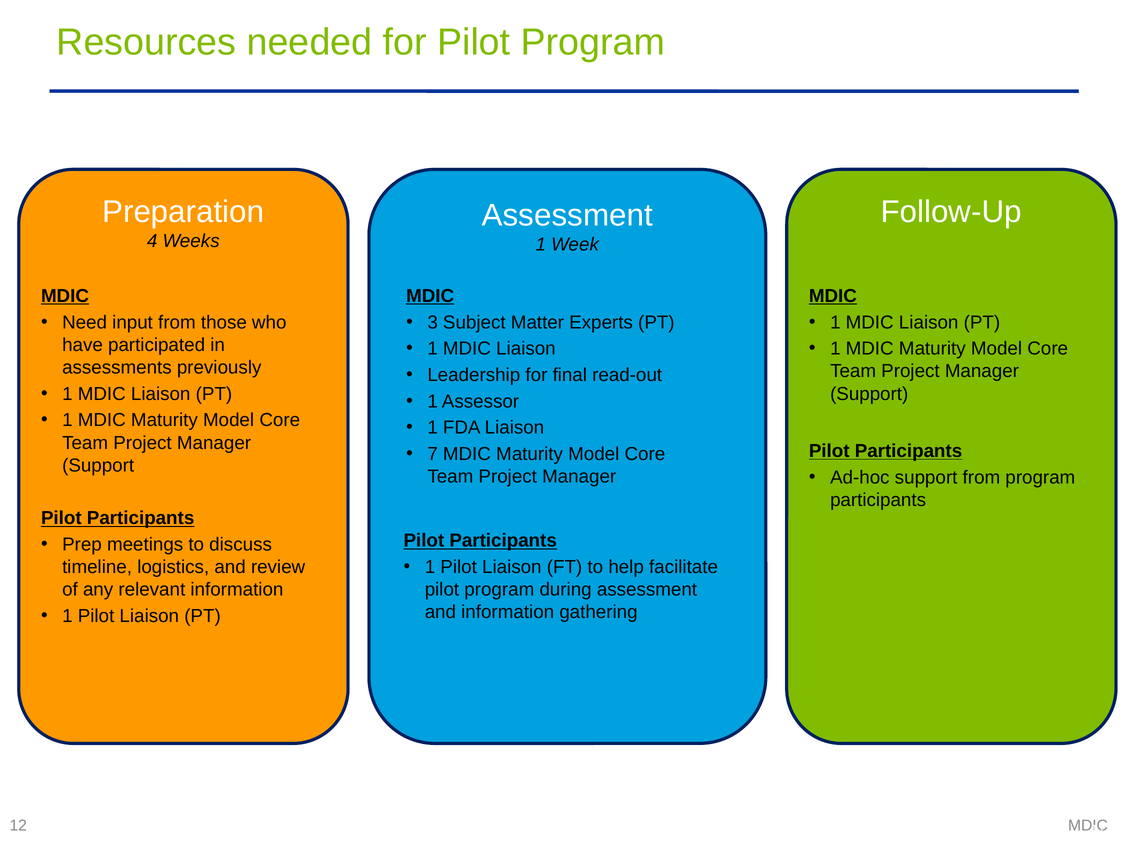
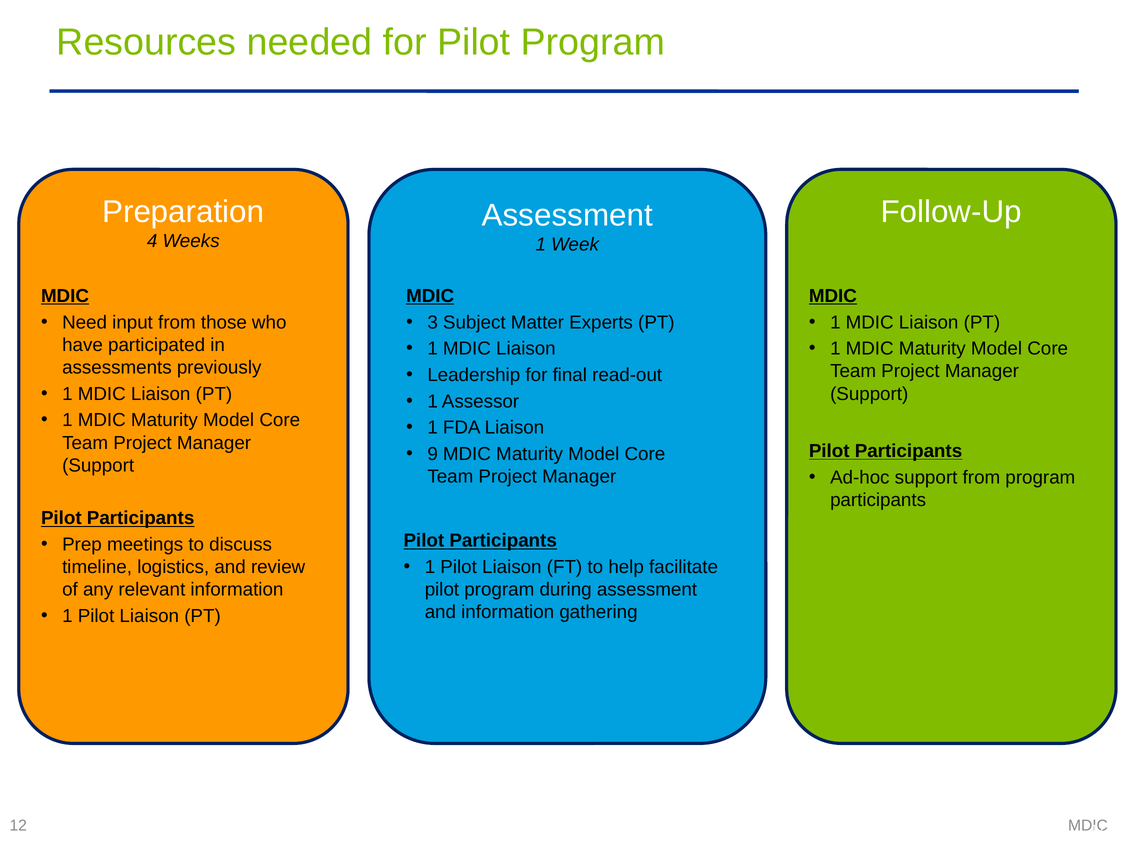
7: 7 -> 9
